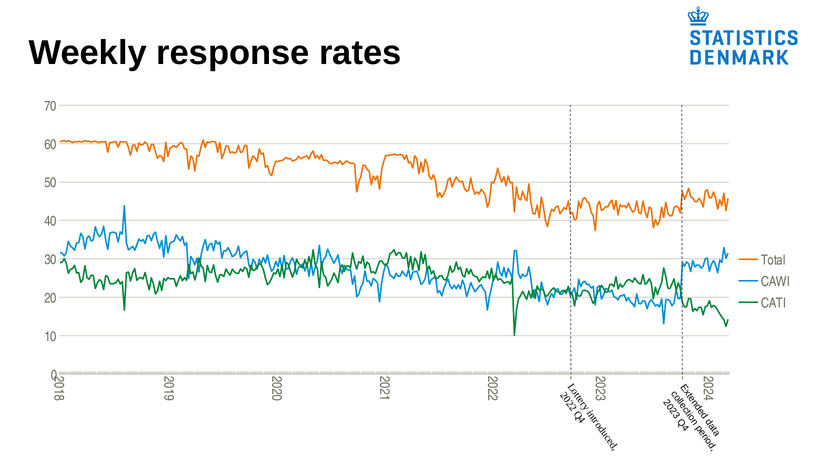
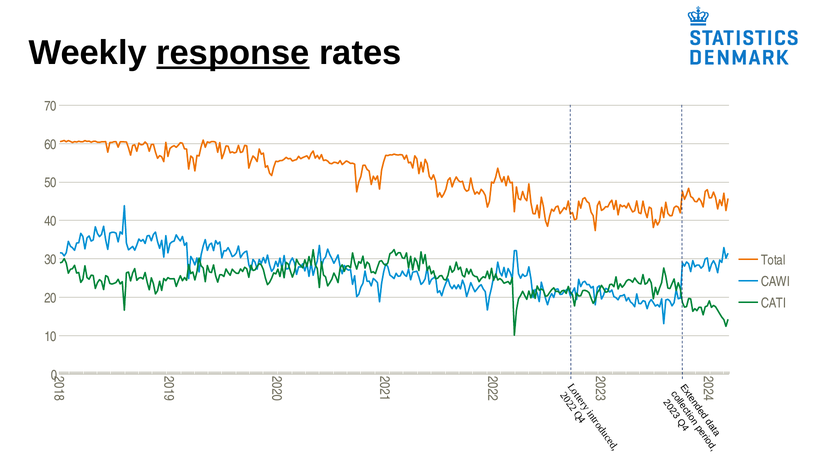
response underline: none -> present
